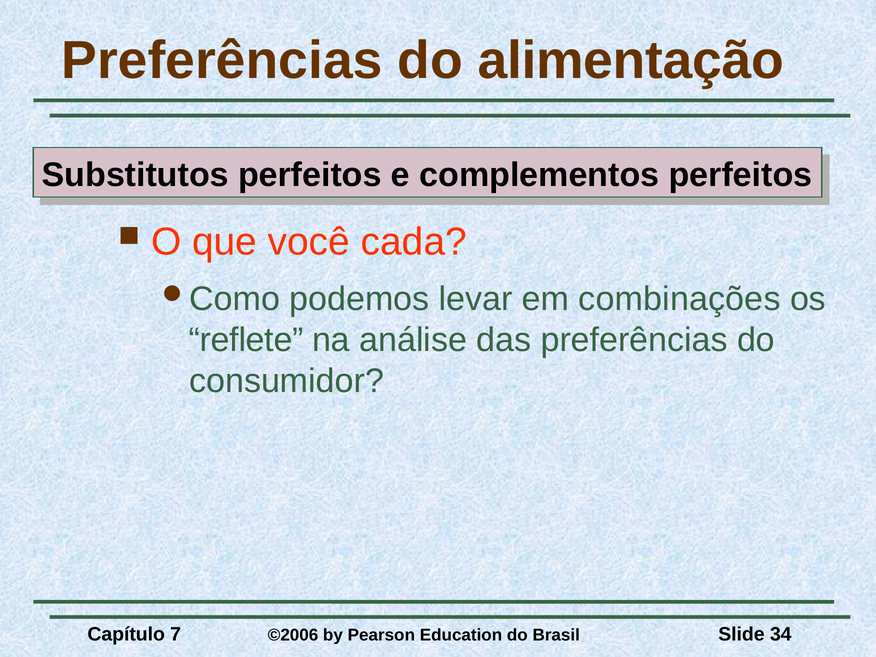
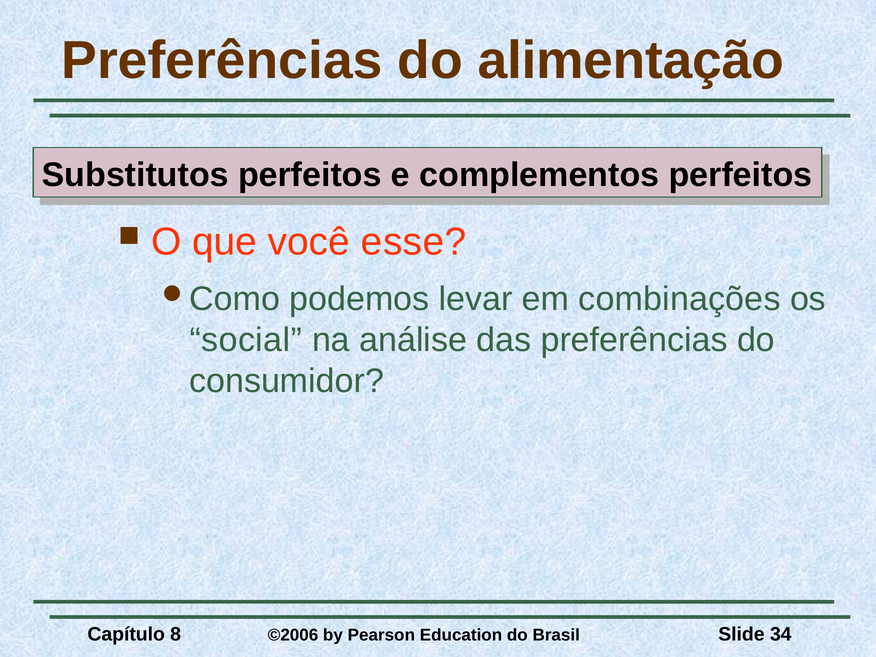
cada: cada -> esse
reflete: reflete -> social
7: 7 -> 8
